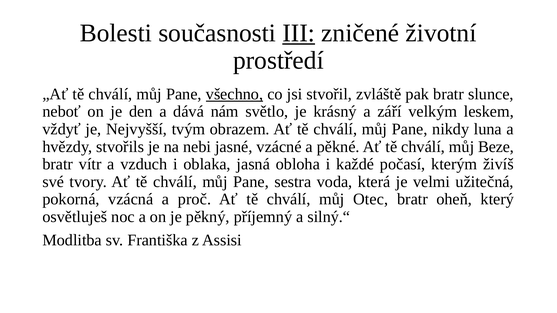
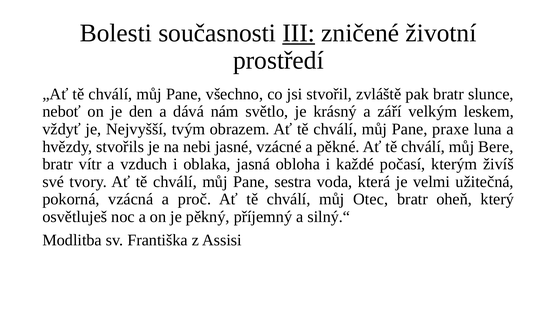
všechno underline: present -> none
nikdy: nikdy -> praxe
Beze: Beze -> Bere
